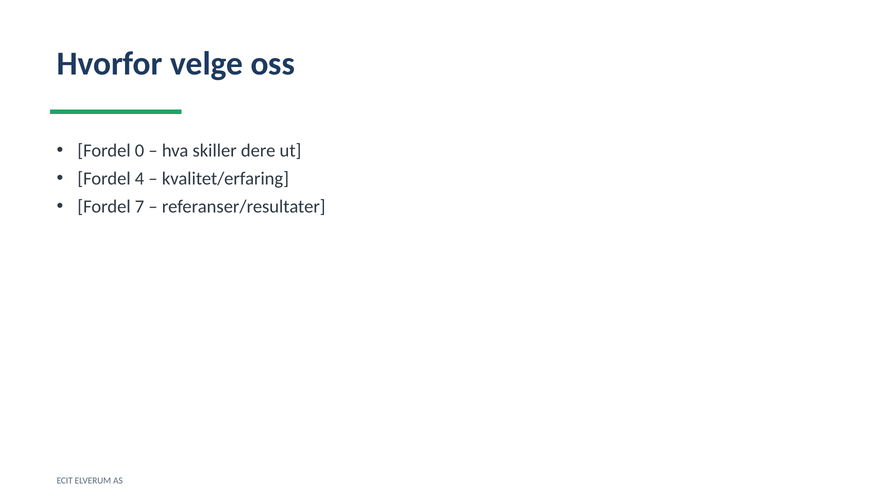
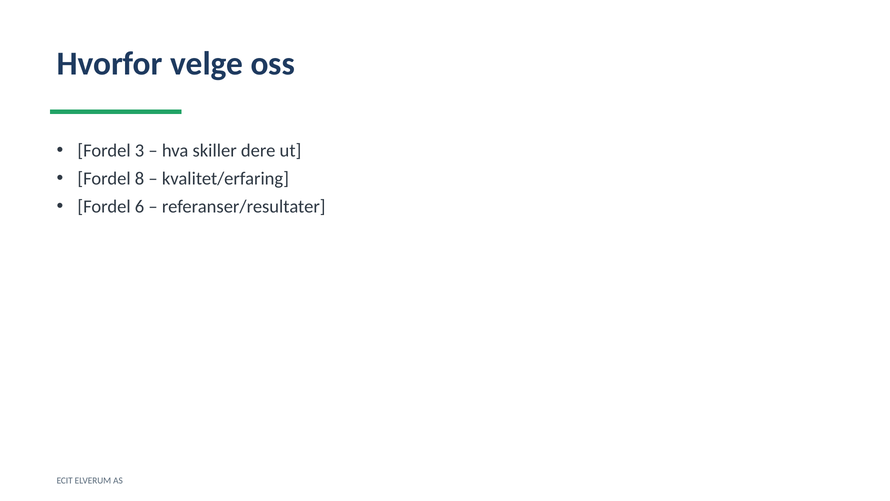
0: 0 -> 3
4: 4 -> 8
7: 7 -> 6
